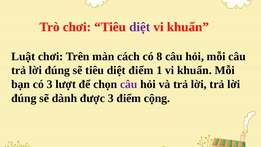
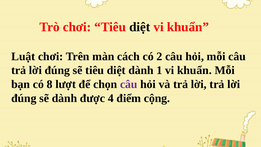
diệt at (140, 27) colour: purple -> black
8: 8 -> 2
diệt điểm: điểm -> dành
có 3: 3 -> 8
được 3: 3 -> 4
